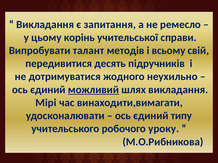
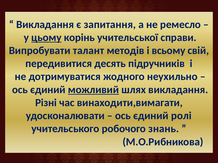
цьому underline: none -> present
Мірі: Мірі -> Різні
типу: типу -> ролі
уроку: уроку -> знань
